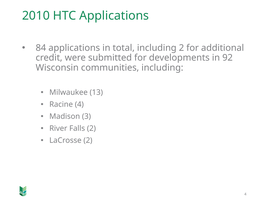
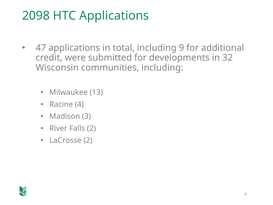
2010: 2010 -> 2098
84: 84 -> 47
including 2: 2 -> 9
92: 92 -> 32
